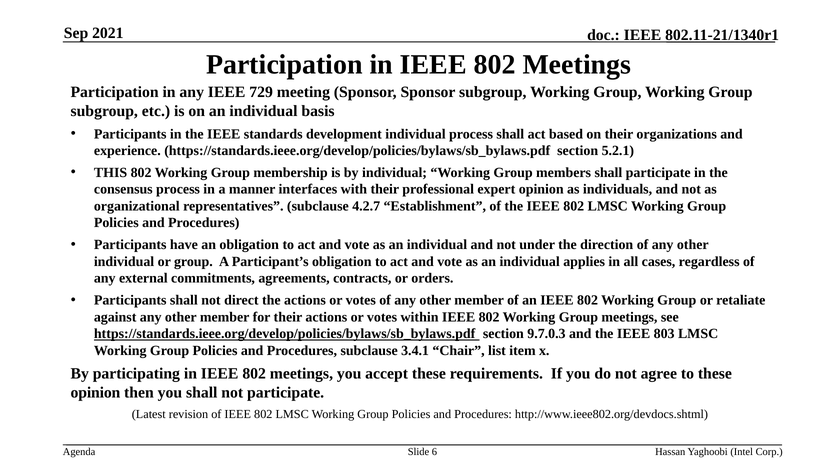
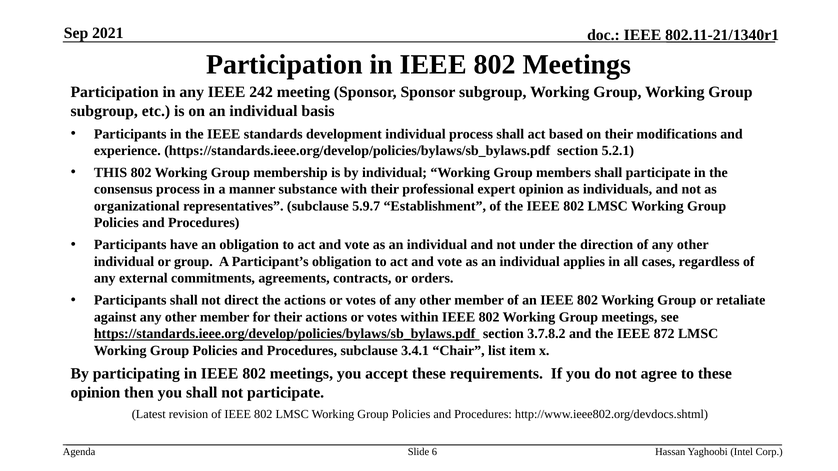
729: 729 -> 242
organizations: organizations -> modifications
interfaces: interfaces -> substance
4.2.7: 4.2.7 -> 5.9.7
9.7.0.3: 9.7.0.3 -> 3.7.8.2
803: 803 -> 872
